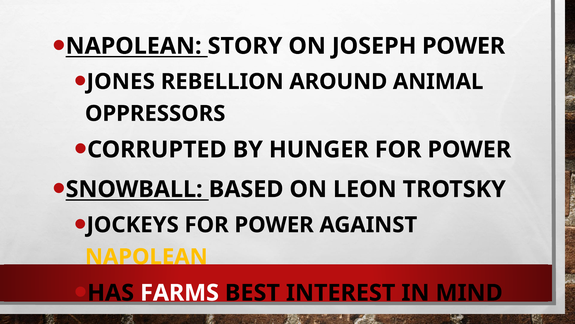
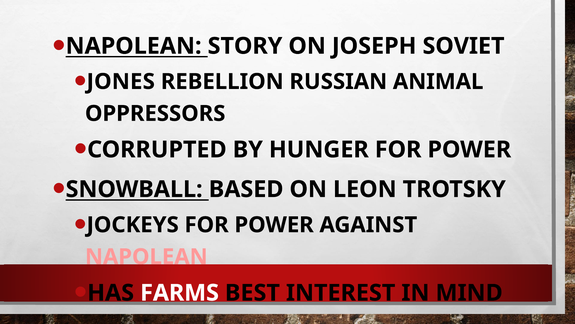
JOSEPH POWER: POWER -> SOVIET
AROUND: AROUND -> RUSSIAN
NAPOLEAN at (146, 256) colour: yellow -> pink
